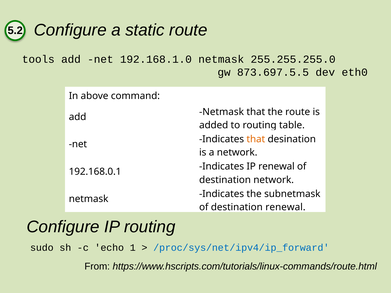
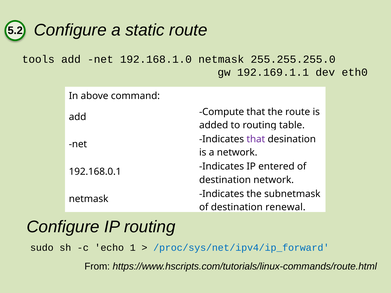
873.697.5.5: 873.697.5.5 -> 192.169.1.1
Netmask at (222, 112): Netmask -> Compute
that at (256, 139) colour: orange -> purple
IP renewal: renewal -> entered
